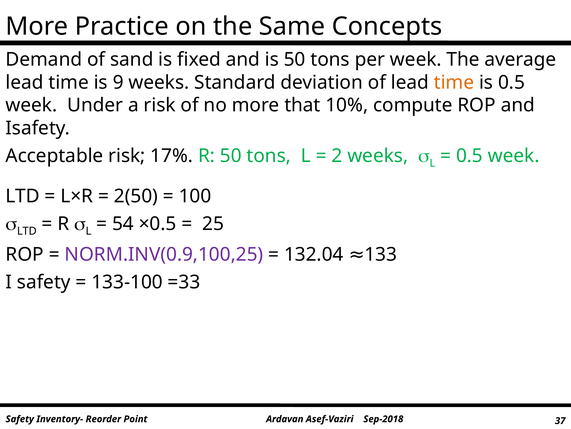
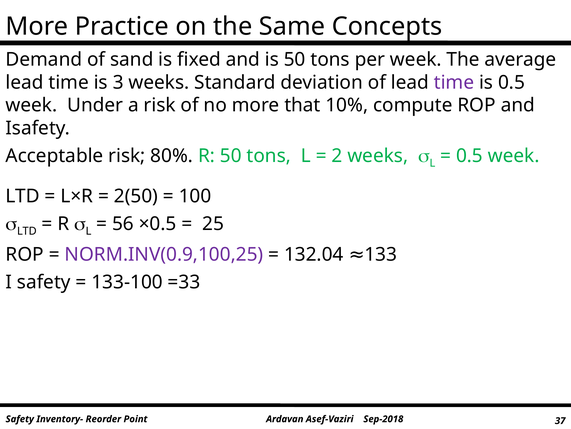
9: 9 -> 3
time at (454, 82) colour: orange -> purple
17%: 17% -> 80%
54: 54 -> 56
